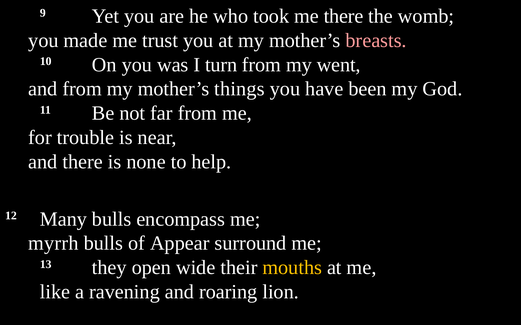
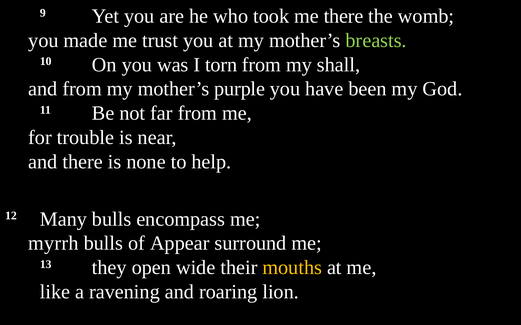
breasts colour: pink -> light green
turn: turn -> torn
went: went -> shall
things: things -> purple
